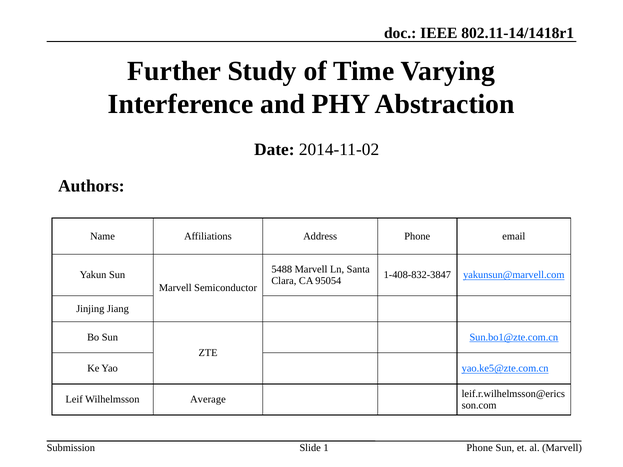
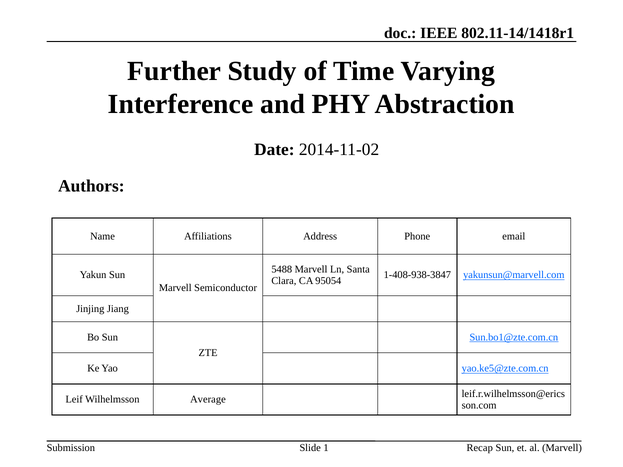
1-408-832-3847: 1-408-832-3847 -> 1-408-938-3847
Phone at (480, 448): Phone -> Recap
